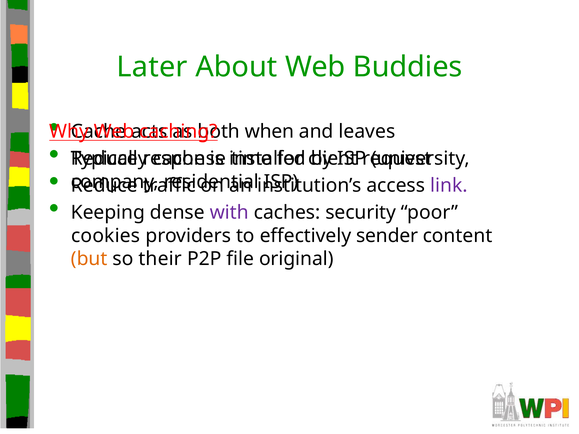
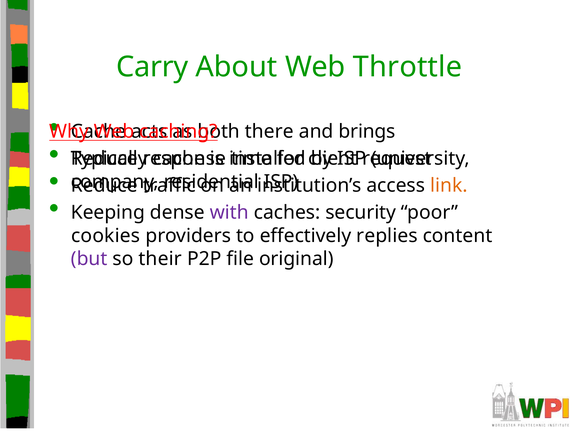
Later: Later -> Carry
Buddies: Buddies -> Throttle
when: when -> there
leaves: leaves -> brings
link colour: purple -> orange
sender: sender -> replies
but colour: orange -> purple
